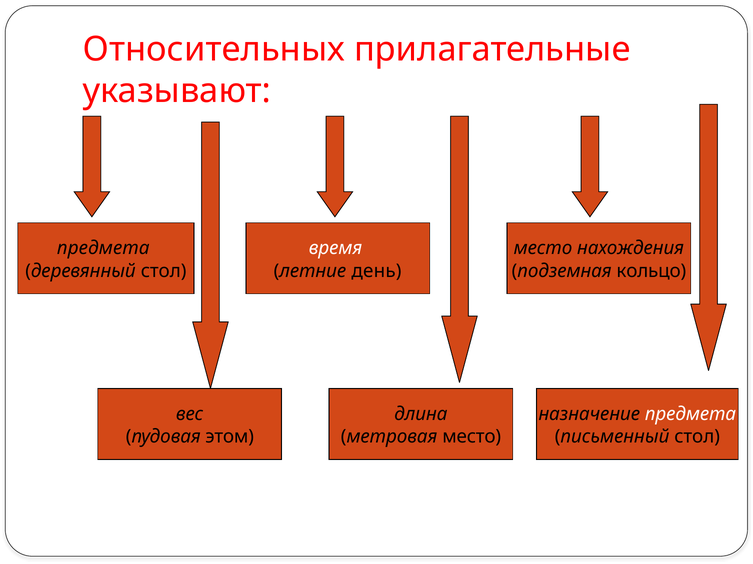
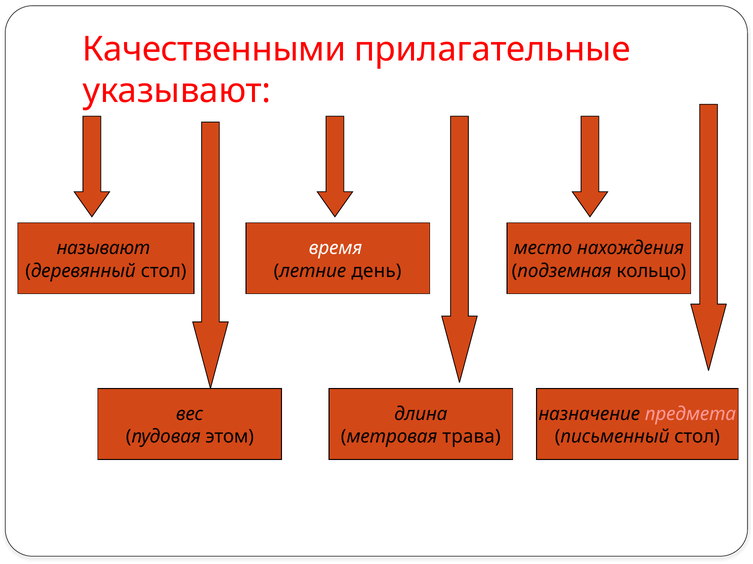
Относительных: Относительных -> Качественными
предмета at (103, 249): предмета -> называют
предмета at (690, 415) colour: white -> pink
метровая место: место -> трава
